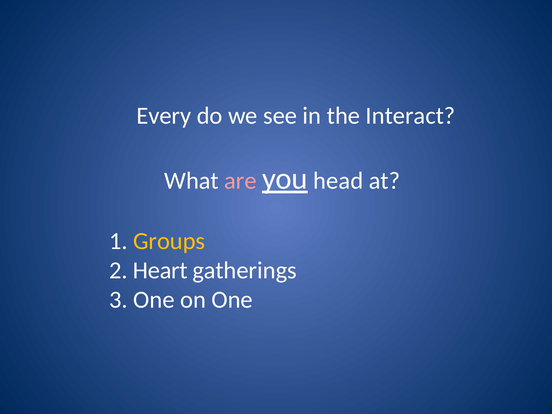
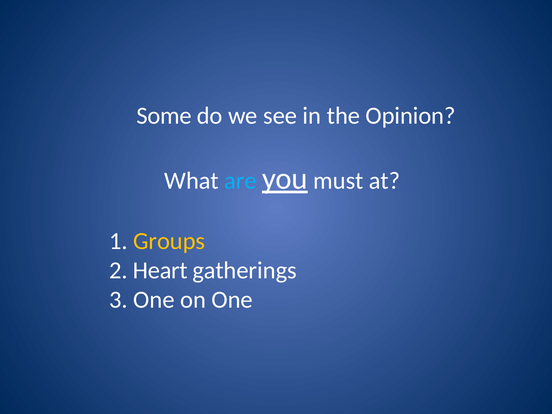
Every: Every -> Some
Interact: Interact -> Opinion
are colour: pink -> light blue
head: head -> must
